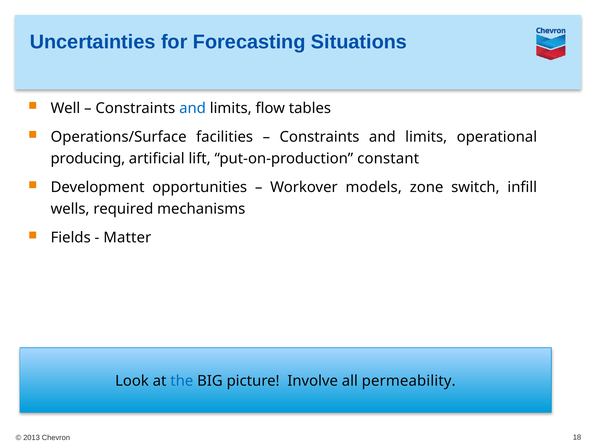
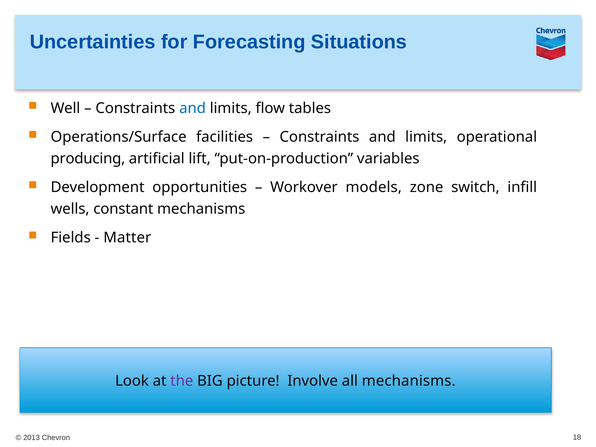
constant: constant -> variables
required: required -> constant
the colour: blue -> purple
all permeability: permeability -> mechanisms
